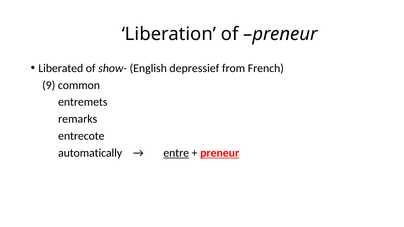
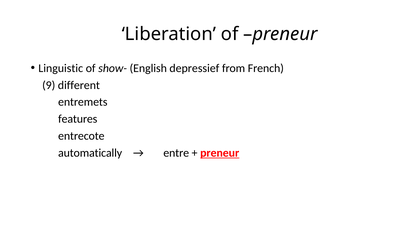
Liberated: Liberated -> Linguistic
common: common -> different
remarks: remarks -> features
entre underline: present -> none
